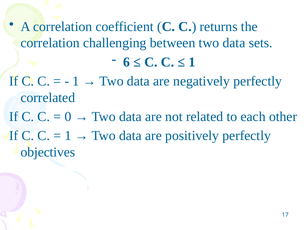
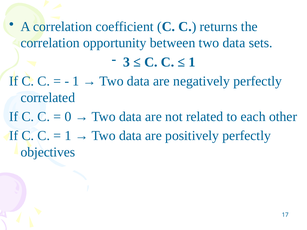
challenging: challenging -> opportunity
6: 6 -> 3
